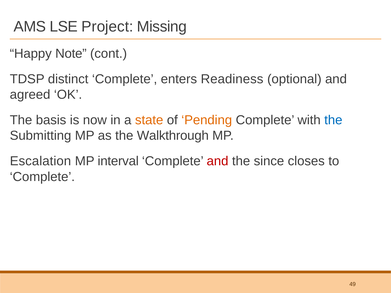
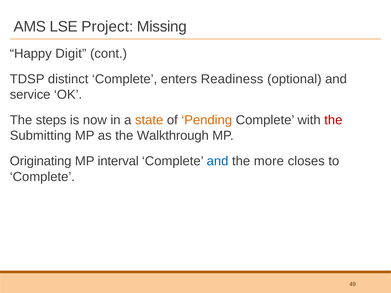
Note: Note -> Digit
agreed: agreed -> service
basis: basis -> steps
the at (333, 120) colour: blue -> red
Escalation: Escalation -> Originating
and at (218, 161) colour: red -> blue
since: since -> more
